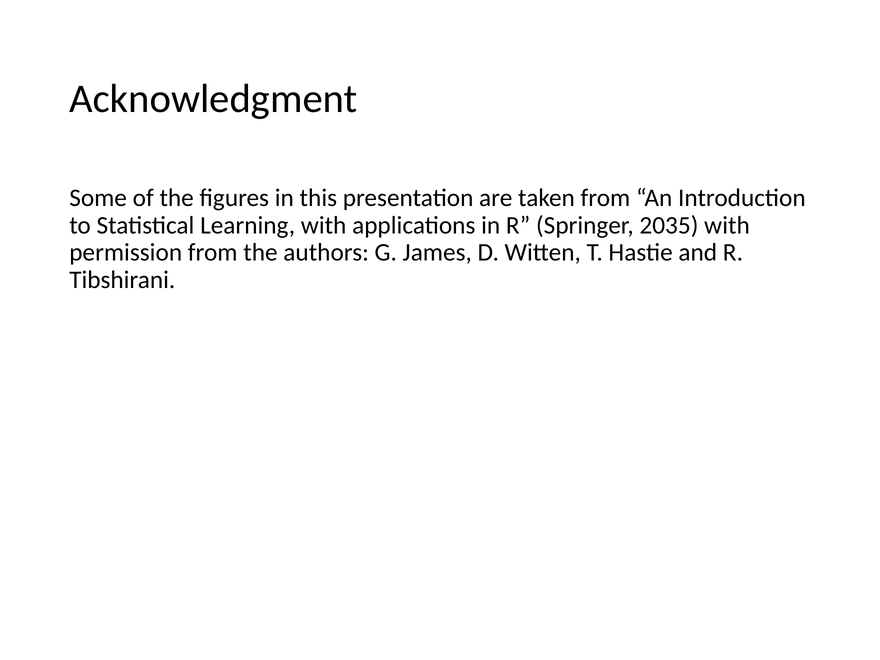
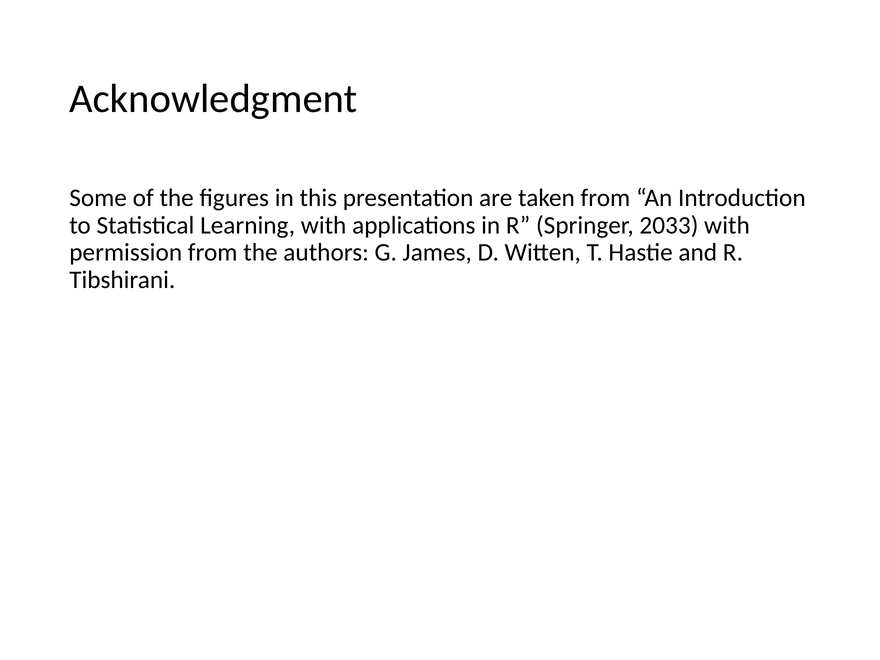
2035: 2035 -> 2033
